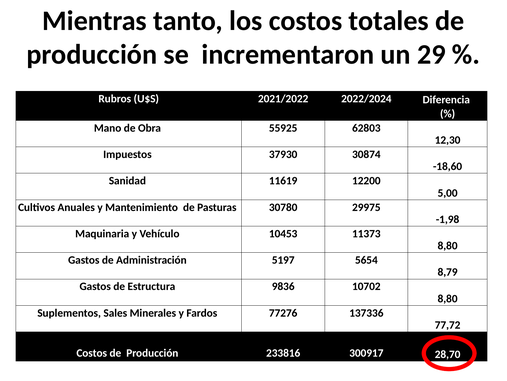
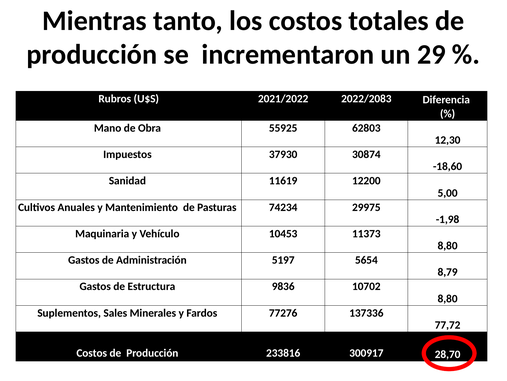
2022/2024: 2022/2024 -> 2022/2083
30780: 30780 -> 74234
